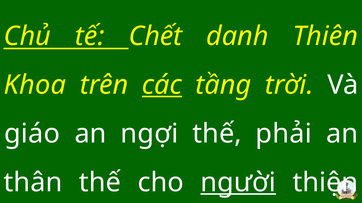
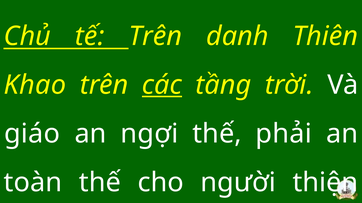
tế Chết: Chết -> Trên
Khoa: Khoa -> Khao
thân: thân -> toàn
người underline: present -> none
